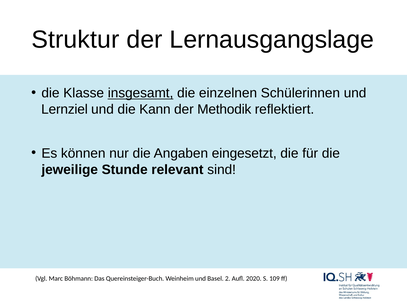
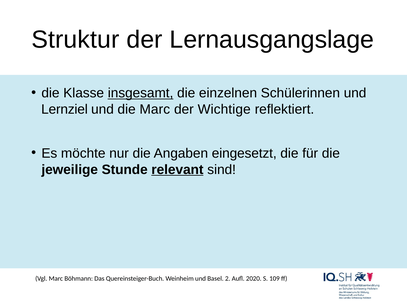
die Kann: Kann -> Marc
Methodik: Methodik -> Wichtige
können: können -> möchte
relevant underline: none -> present
